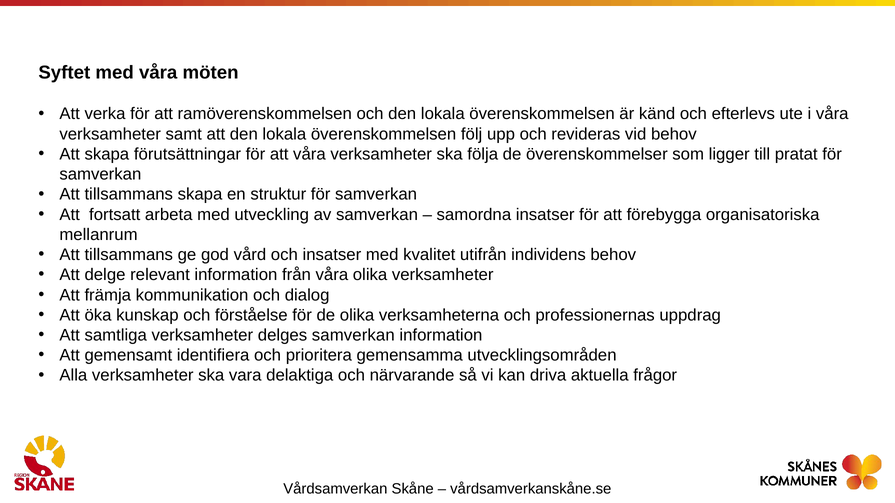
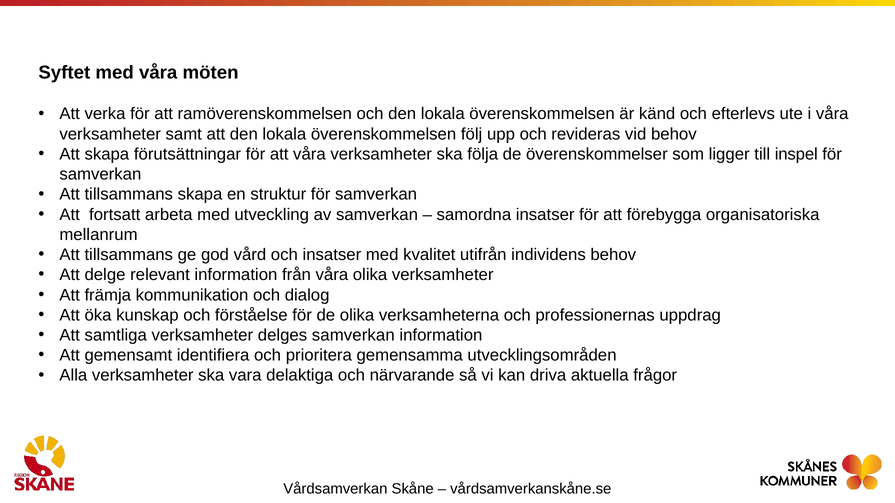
pratat: pratat -> inspel
